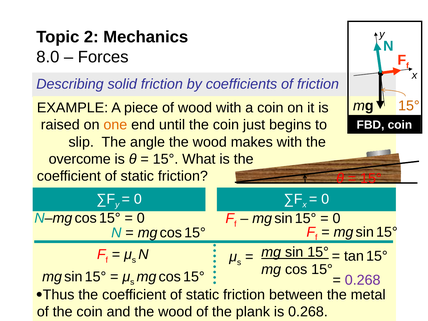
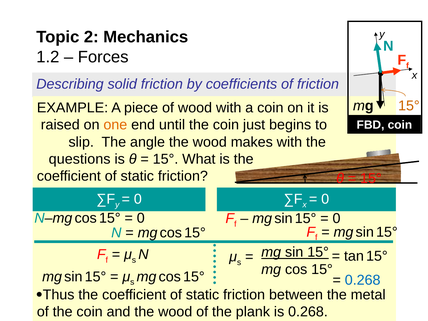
8.0: 8.0 -> 1.2
overcome: overcome -> questions
0.268 at (363, 280) colour: purple -> blue
